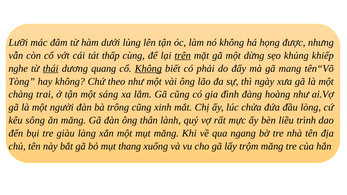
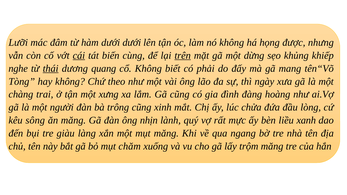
dưới lủng: lủng -> dưới
cái underline: none -> present
thấp: thấp -> biến
Không at (148, 68) underline: present -> none
sáng: sáng -> xưng
thân: thân -> nhịn
trình: trình -> xanh
thang: thang -> chăm
